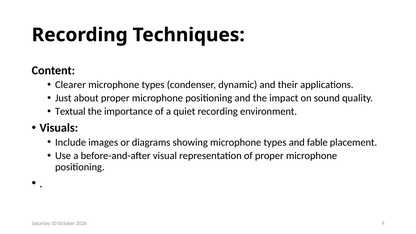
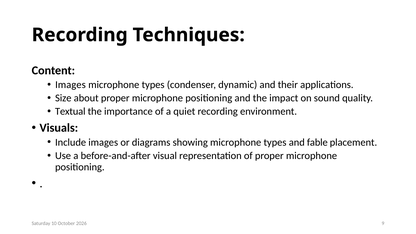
Clearer at (71, 85): Clearer -> Images
Just: Just -> Size
